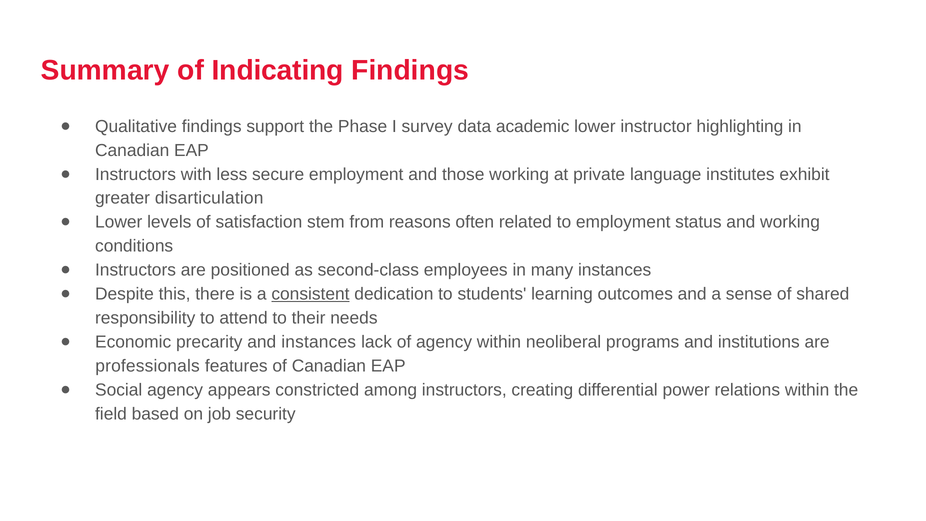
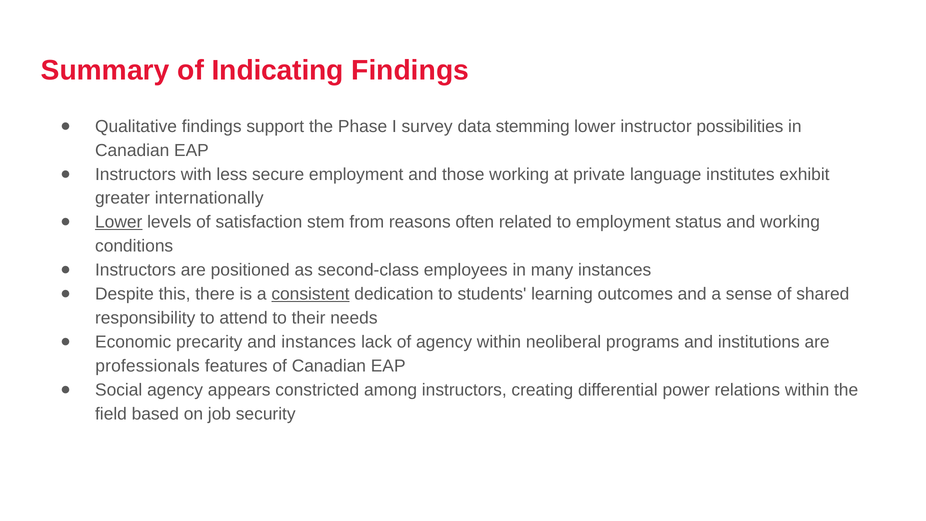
academic: academic -> stemming
highlighting: highlighting -> possibilities
disarticulation: disarticulation -> internationally
Lower at (119, 222) underline: none -> present
